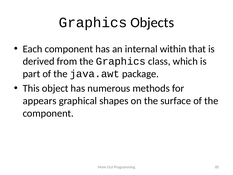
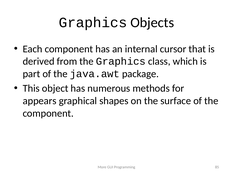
within: within -> cursor
